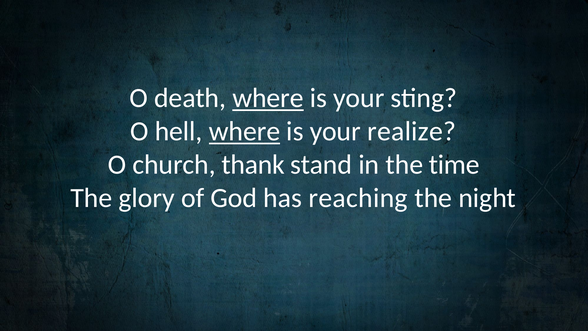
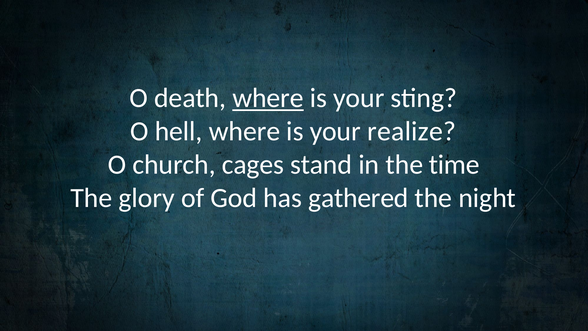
where at (245, 131) underline: present -> none
thank: thank -> cages
reaching: reaching -> gathered
